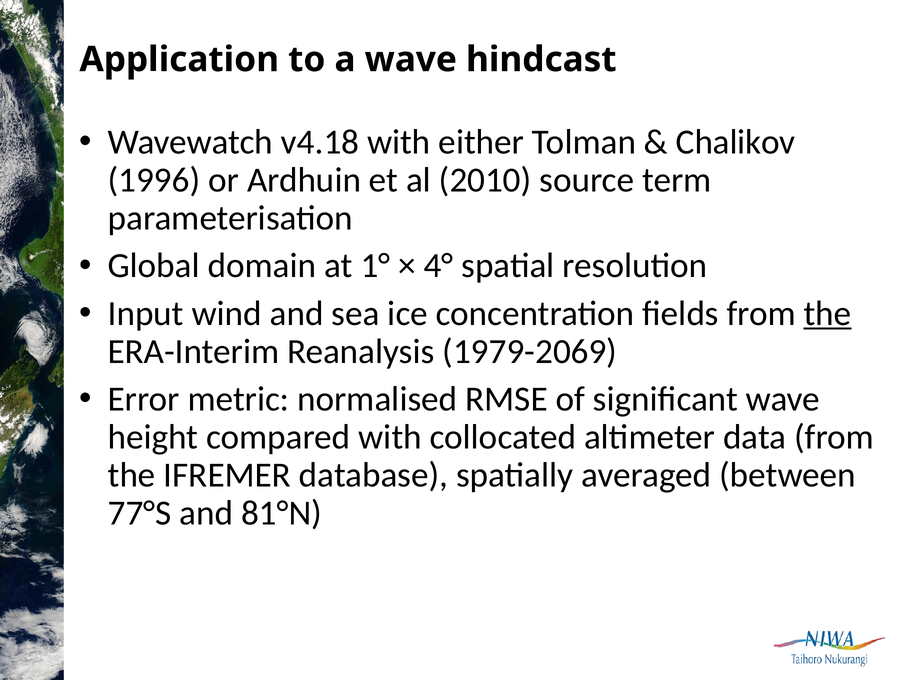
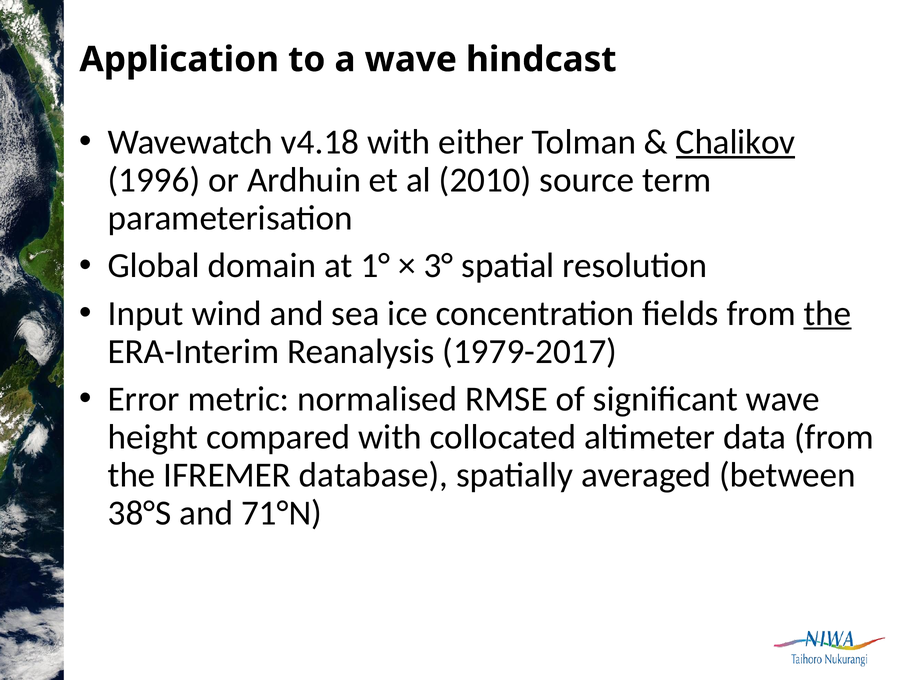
Chalikov underline: none -> present
4°: 4° -> 3°
1979-2069: 1979-2069 -> 1979-2017
77°S: 77°S -> 38°S
81°N: 81°N -> 71°N
